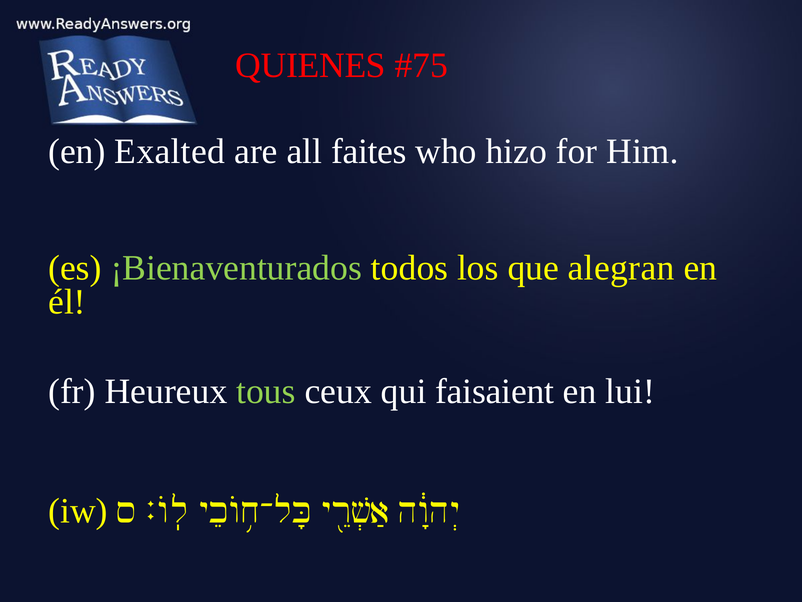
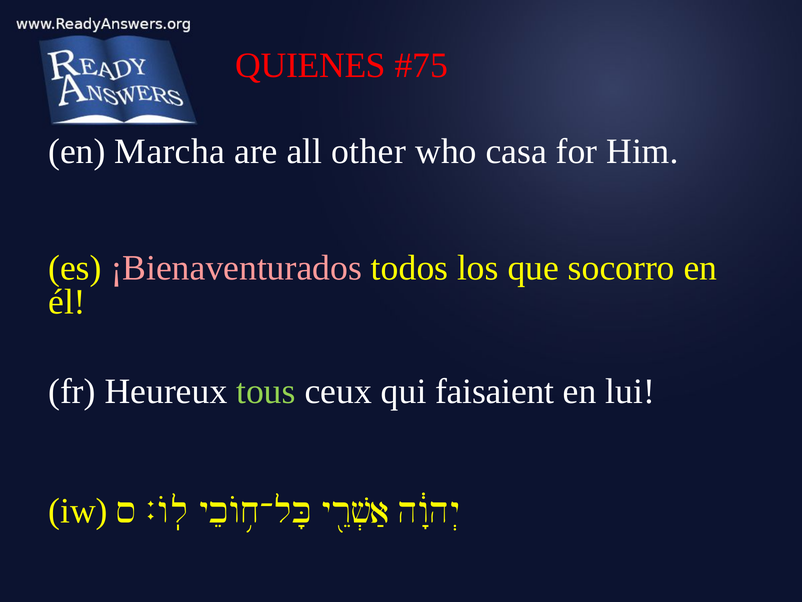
Exalted: Exalted -> Marcha
faites: faites -> other
hizo: hizo -> casa
¡Bienaventurados colour: light green -> pink
alegran: alegran -> socorro
